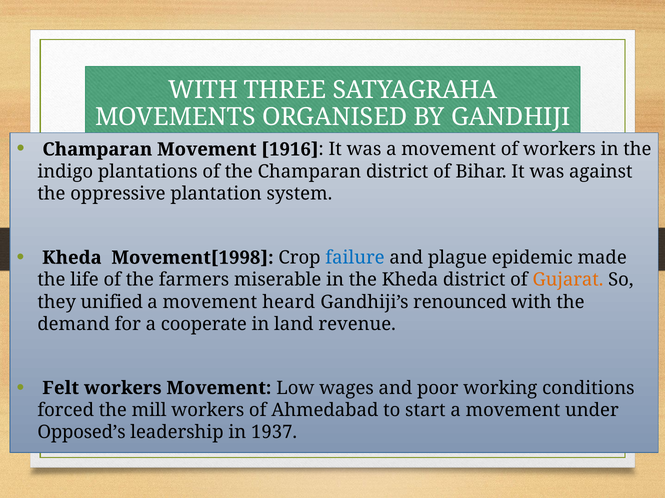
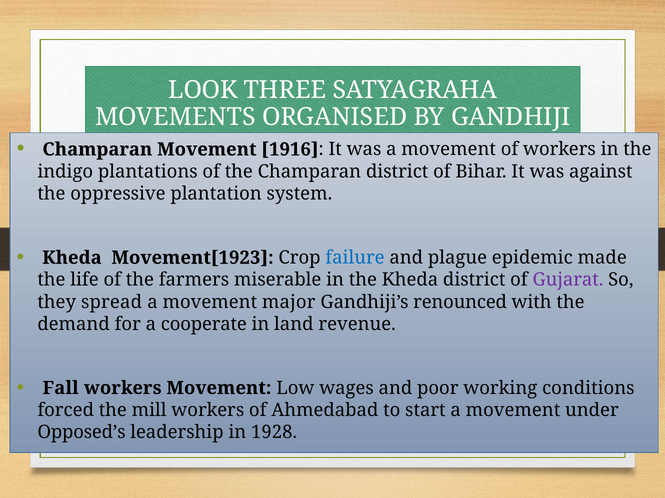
WITH at (203, 90): WITH -> LOOK
Movement[1998: Movement[1998 -> Movement[1923
Gujarat colour: orange -> purple
unified: unified -> spread
heard: heard -> major
Felt: Felt -> Fall
1937: 1937 -> 1928
